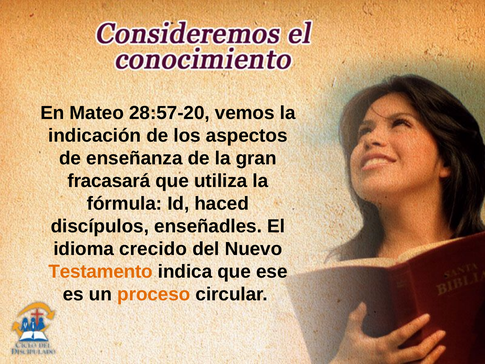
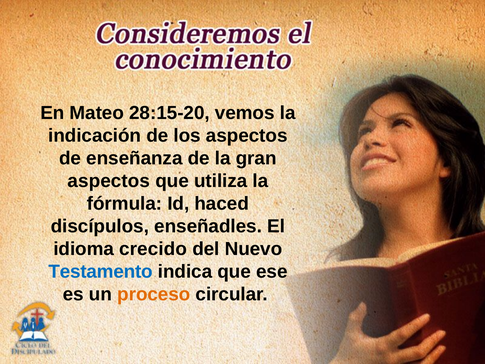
28:57-20: 28:57-20 -> 28:15-20
fracasará at (109, 181): fracasará -> aspectos
Testamento colour: orange -> blue
